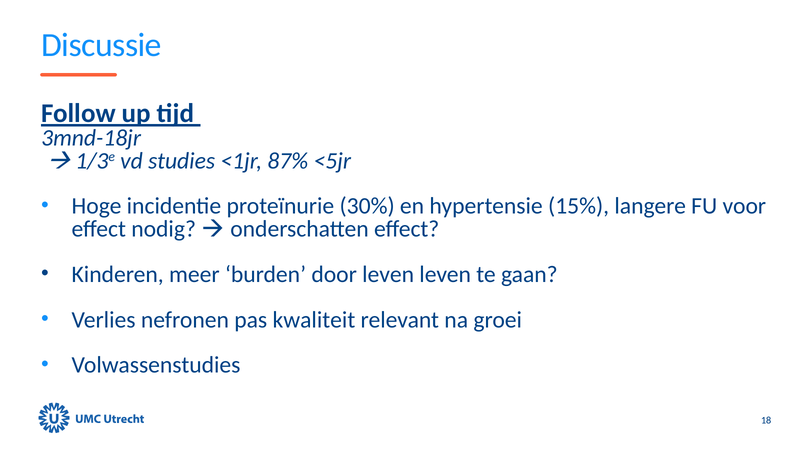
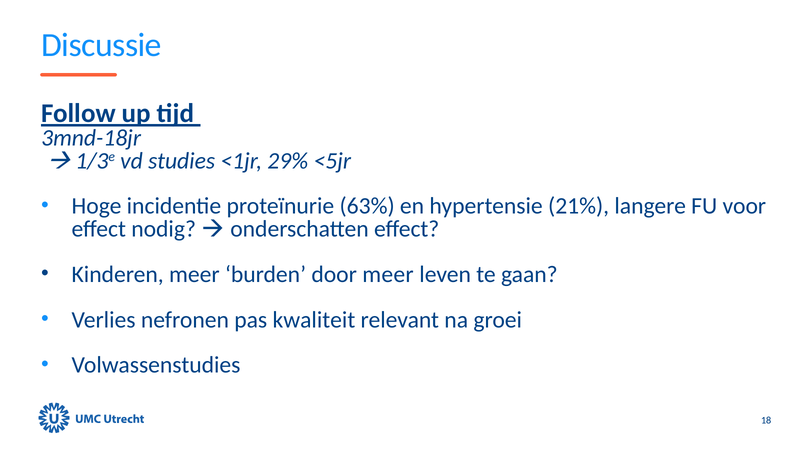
87%: 87% -> 29%
30%: 30% -> 63%
15%: 15% -> 21%
door leven: leven -> meer
